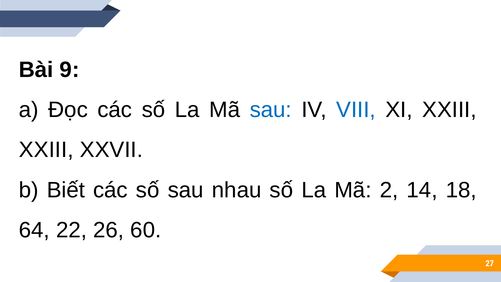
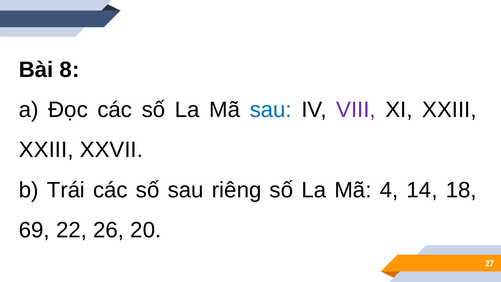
9: 9 -> 8
VIII colour: blue -> purple
Biết: Biết -> Trái
nhau: nhau -> riêng
2: 2 -> 4
64: 64 -> 69
60: 60 -> 20
